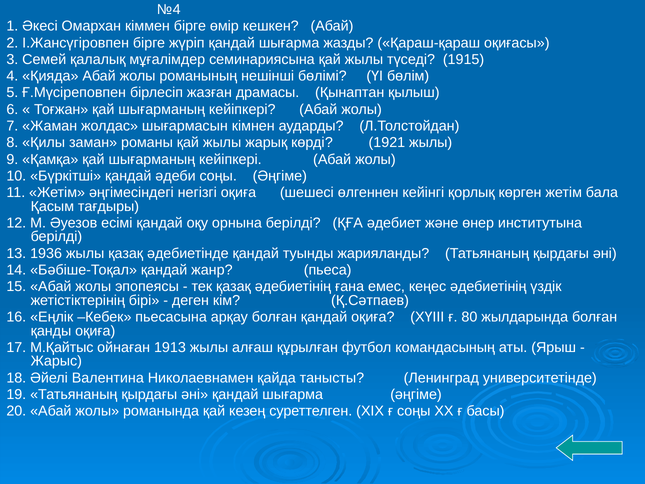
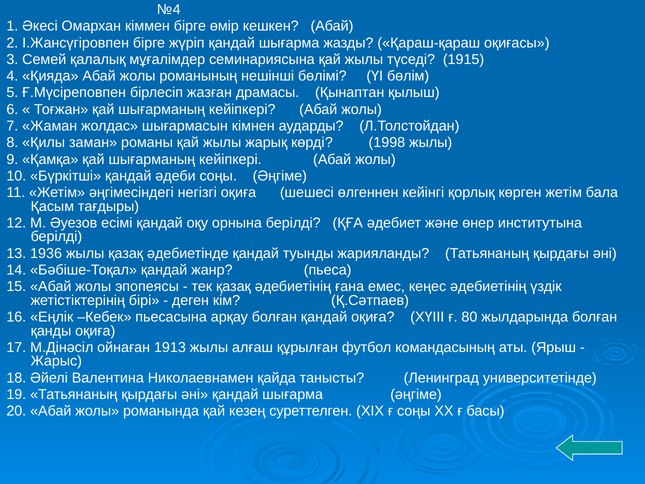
1921: 1921 -> 1998
М.Қайтыс: М.Қайтыс -> М.Дінәсіл
